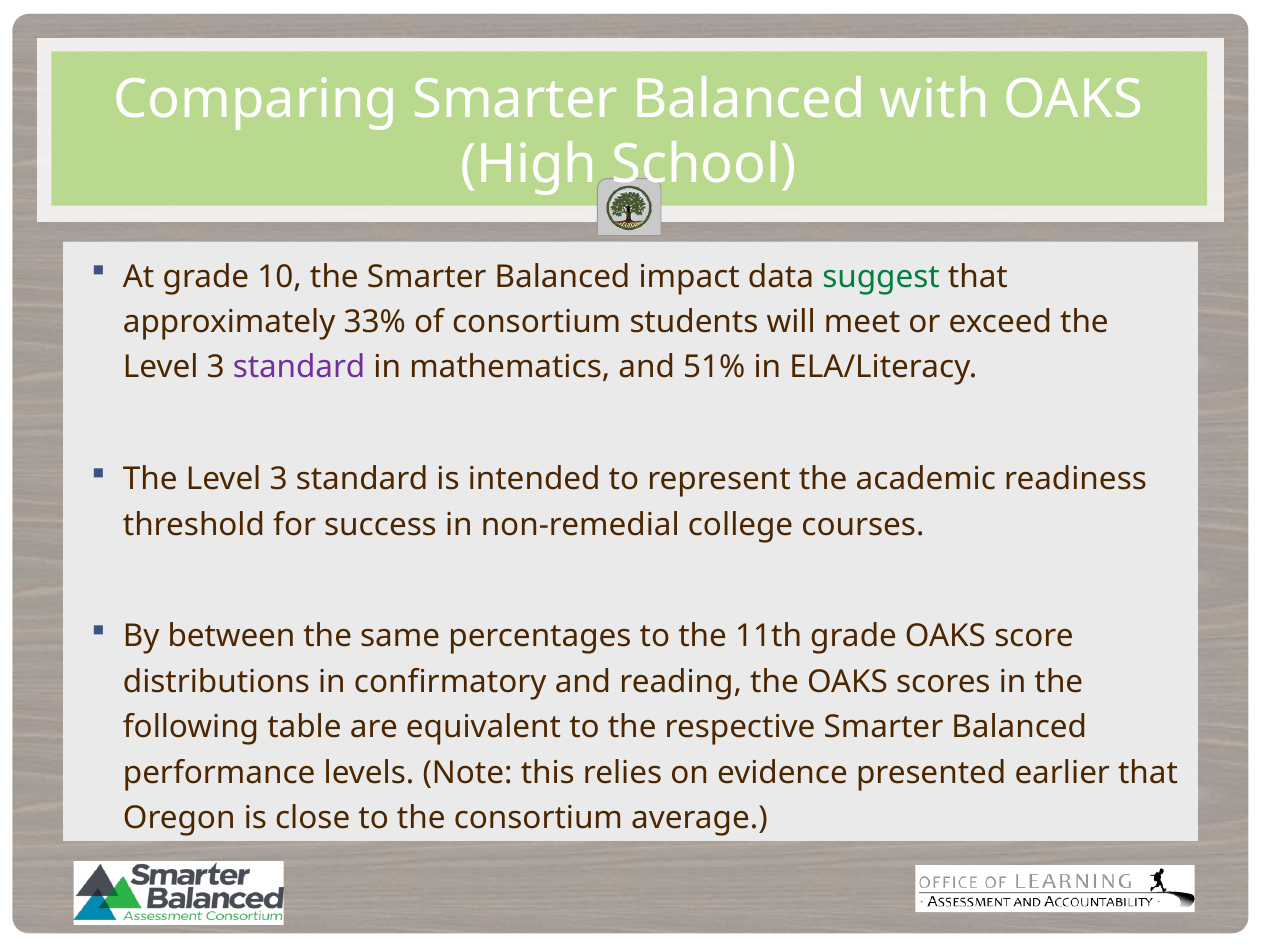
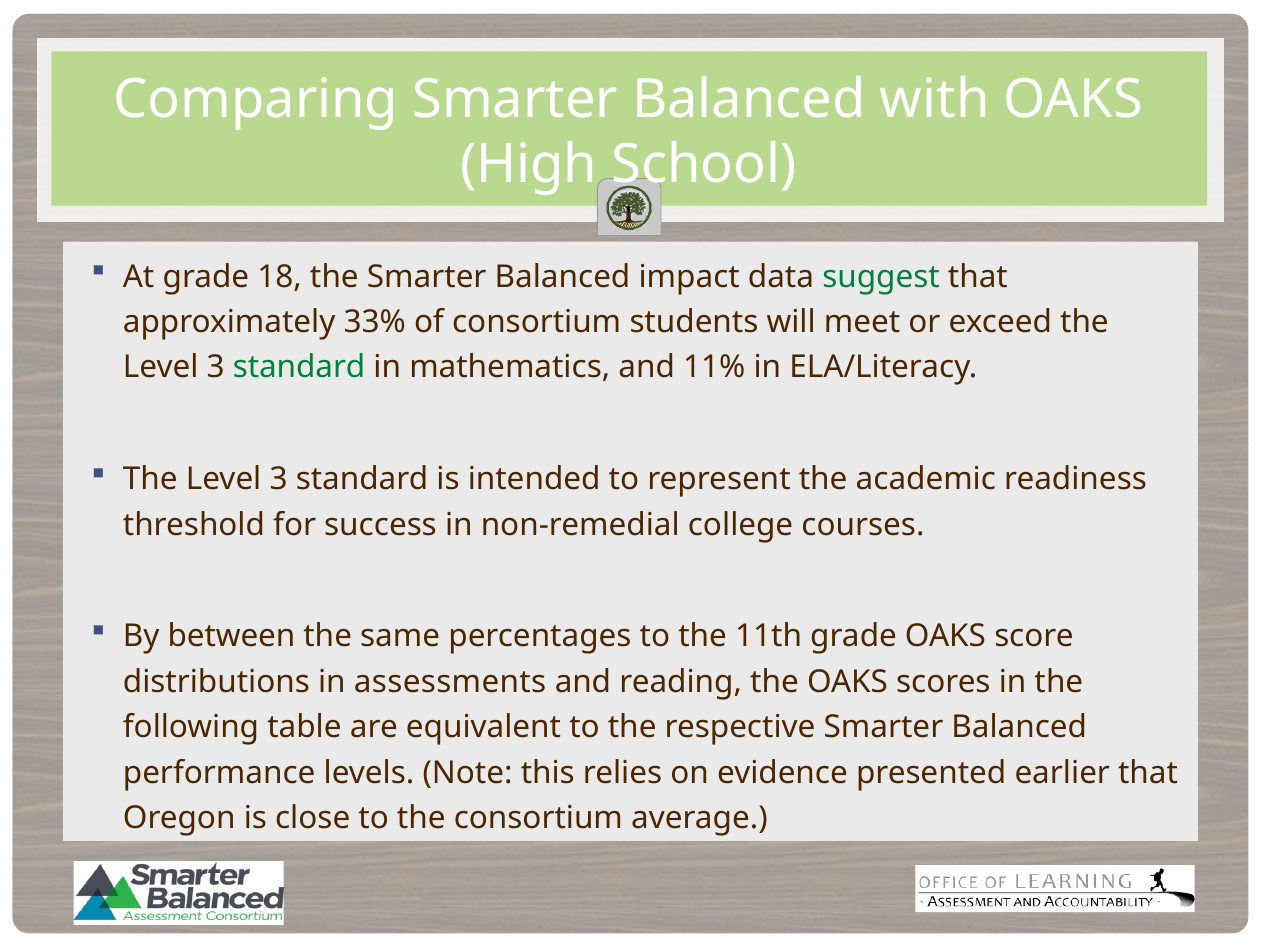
10: 10 -> 18
standard at (299, 367) colour: purple -> green
51%: 51% -> 11%
confirmatory: confirmatory -> assessments
